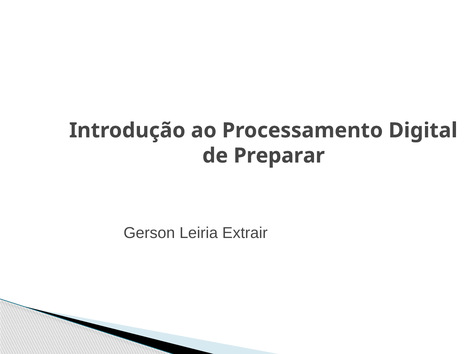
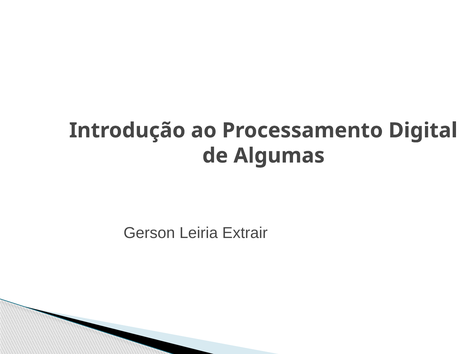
Preparar: Preparar -> Algumas
